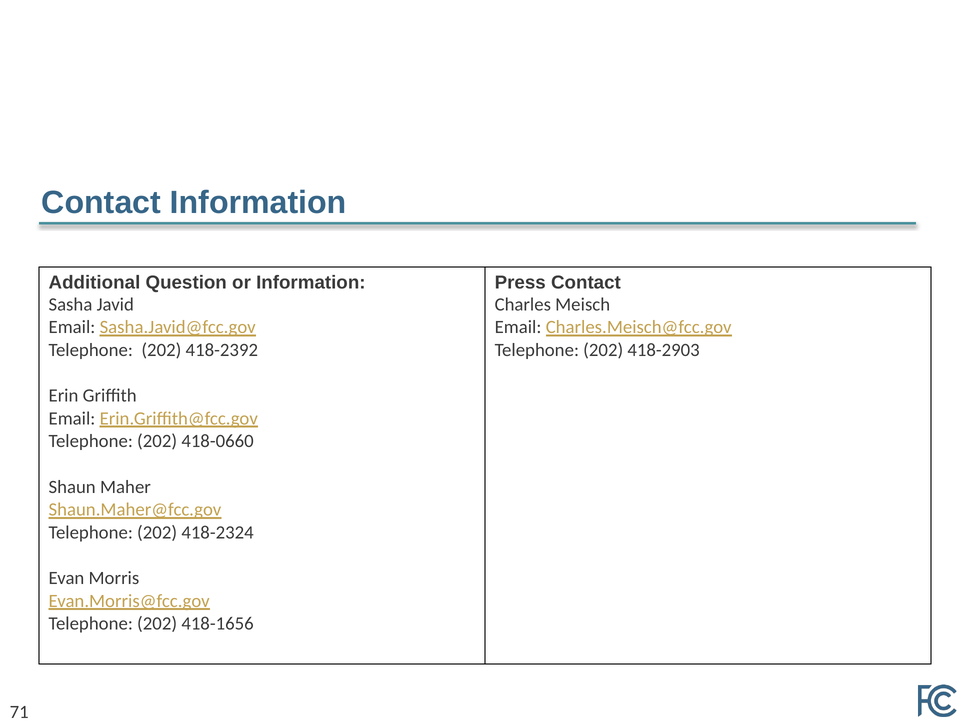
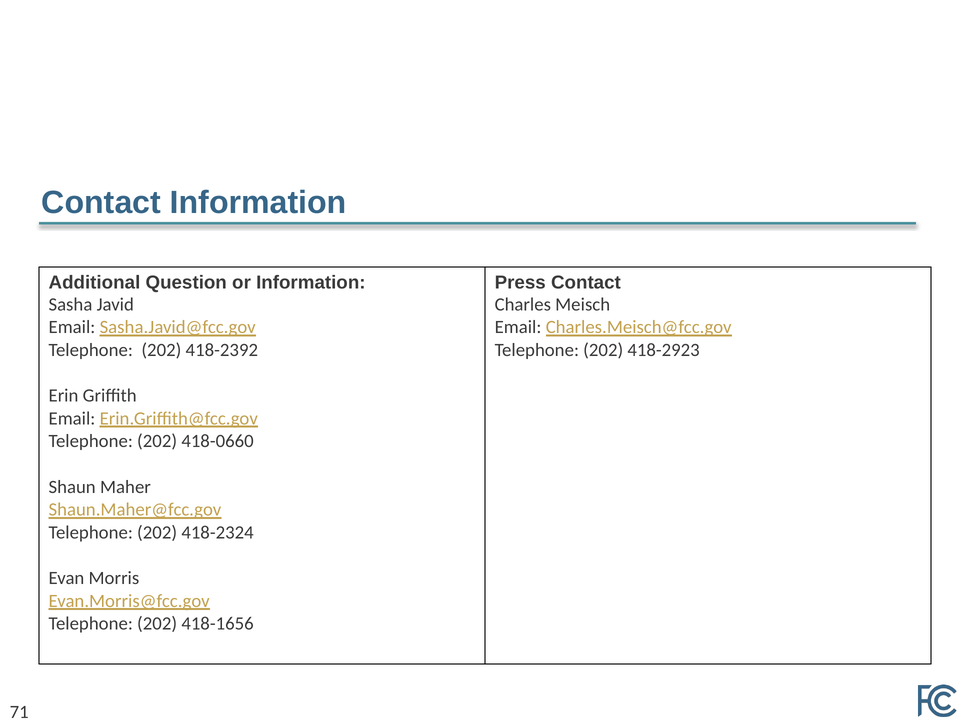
418-2903: 418-2903 -> 418-2923
